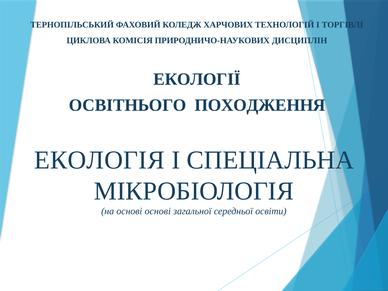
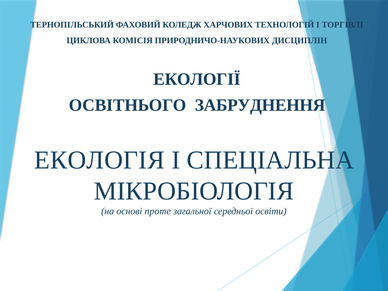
ПОХОДЖЕННЯ: ПОХОДЖЕННЯ -> ЗАБРУДНЕННЯ
основі основі: основі -> проте
